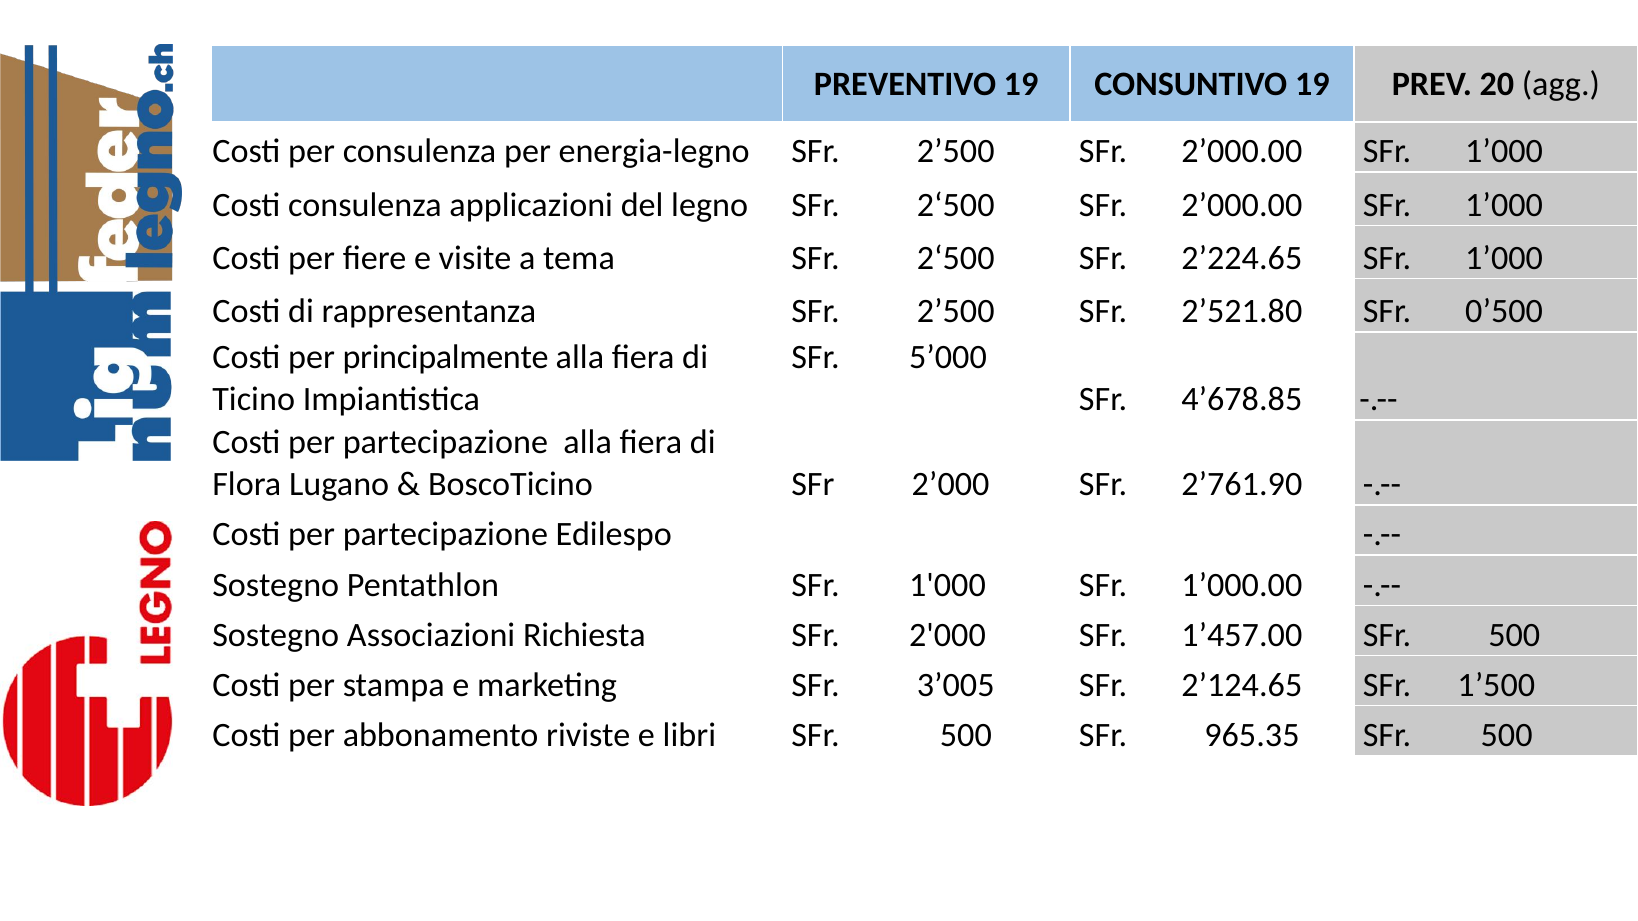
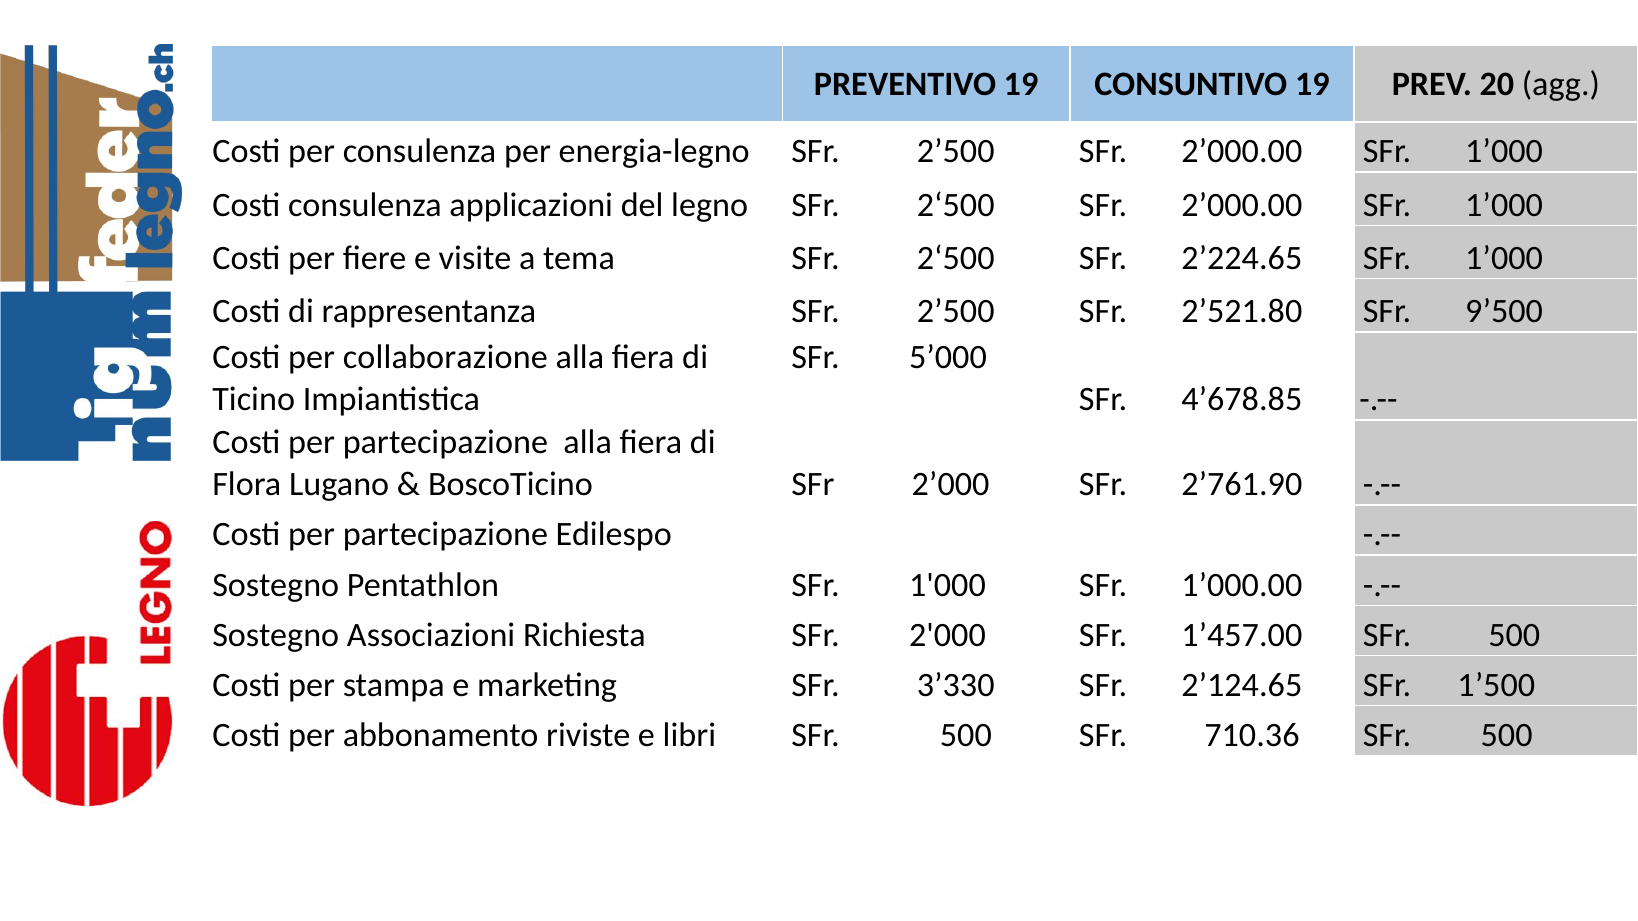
0’500: 0’500 -> 9’500
principalmente: principalmente -> collaborazione
3’005: 3’005 -> 3’330
965.35: 965.35 -> 710.36
